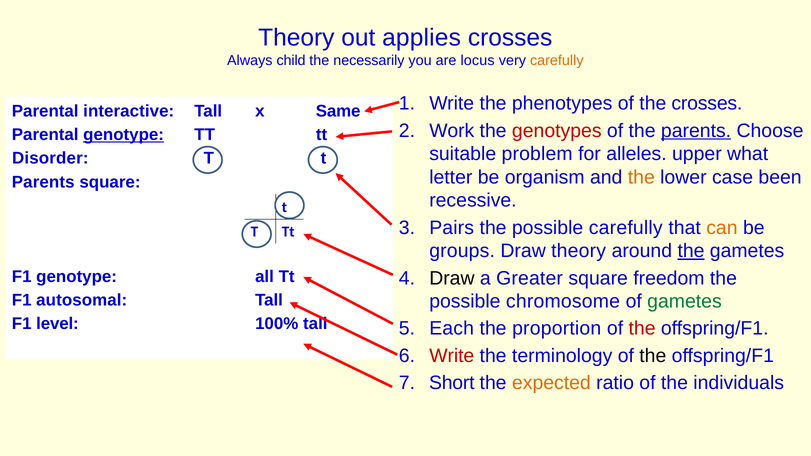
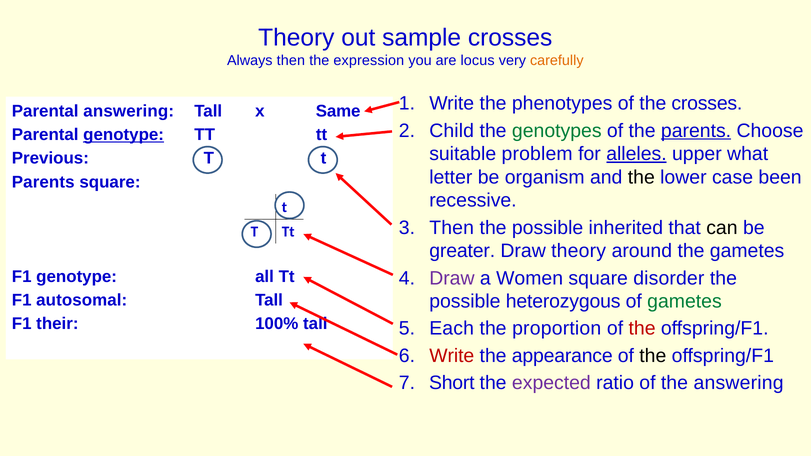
applies: applies -> sample
Always child: child -> then
necessarily: necessarily -> expression
Parental interactive: interactive -> answering
Work: Work -> Child
genotypes colour: red -> green
alleles underline: none -> present
Disorder: Disorder -> Previous
the at (641, 177) colour: orange -> black
Pairs at (452, 228): Pairs -> Then
possible carefully: carefully -> inherited
can colour: orange -> black
groups: groups -> greater
the at (691, 251) underline: present -> none
Draw at (452, 278) colour: black -> purple
Greater: Greater -> Women
freedom: freedom -> disorder
chromosome: chromosome -> heterozygous
level: level -> their
terminology: terminology -> appearance
expected colour: orange -> purple
the individuals: individuals -> answering
